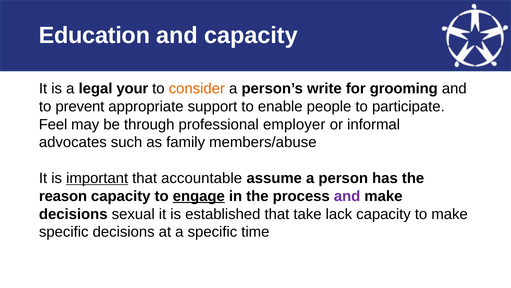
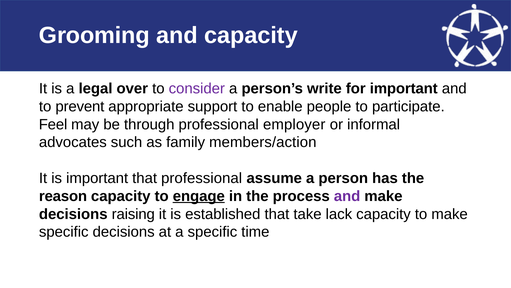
Education: Education -> Grooming
your: your -> over
consider colour: orange -> purple
for grooming: grooming -> important
members/abuse: members/abuse -> members/action
important at (97, 178) underline: present -> none
that accountable: accountable -> professional
sexual: sexual -> raising
